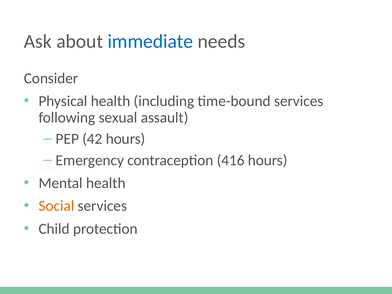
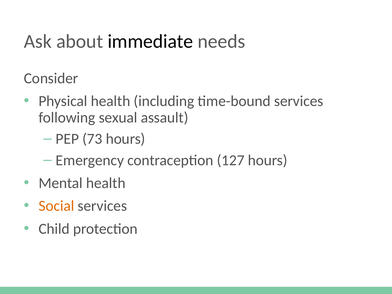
immediate colour: blue -> black
42: 42 -> 73
416: 416 -> 127
